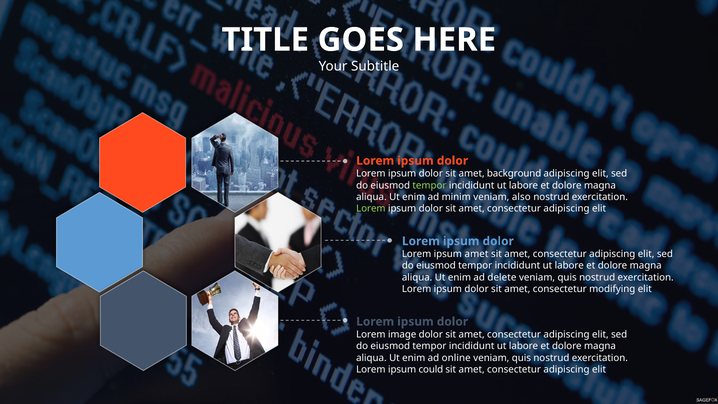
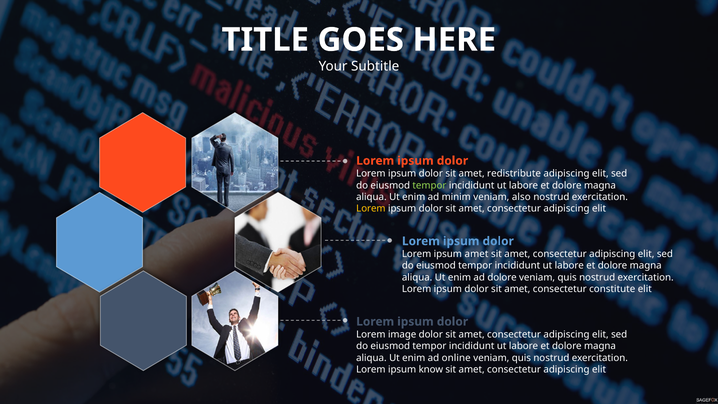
background: background -> redistribute
Lorem at (371, 209) colour: light green -> yellow
ad delete: delete -> dolore
modifying: modifying -> constitute
could: could -> know
